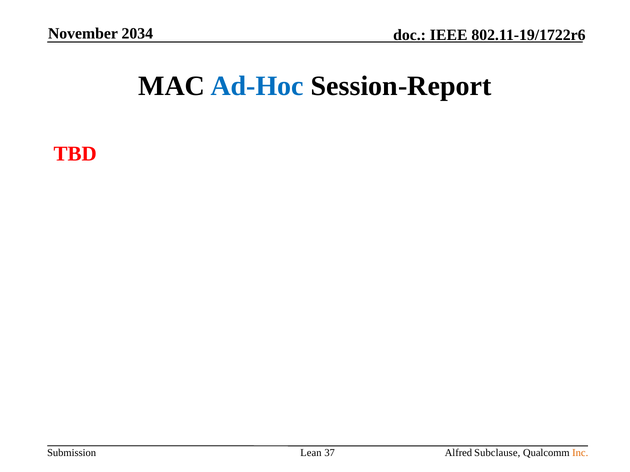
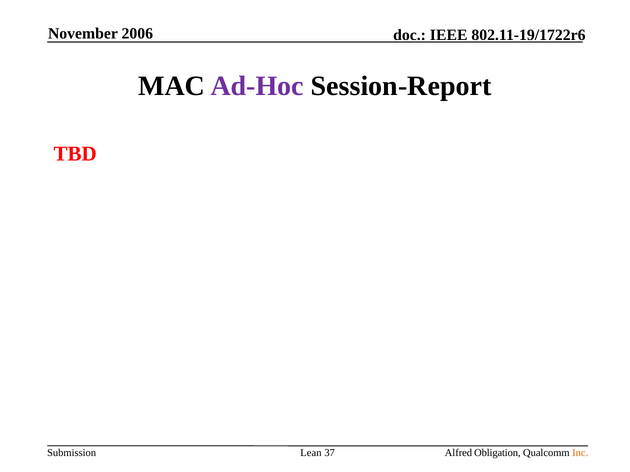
2034: 2034 -> 2006
Ad-Hoc colour: blue -> purple
Subclause: Subclause -> Obligation
